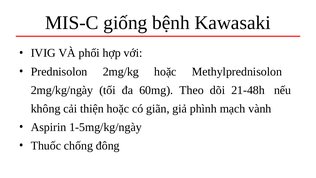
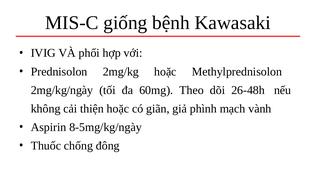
21-48h: 21-48h -> 26-48h
1-5mg/kg/ngày: 1-5mg/kg/ngày -> 8-5mg/kg/ngày
